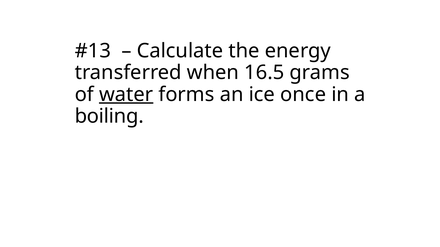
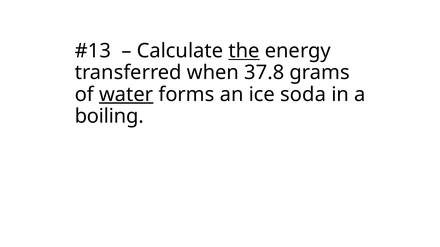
the underline: none -> present
16.5: 16.5 -> 37.8
once: once -> soda
